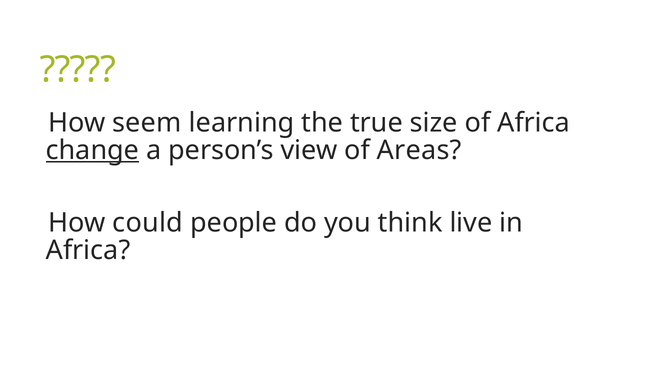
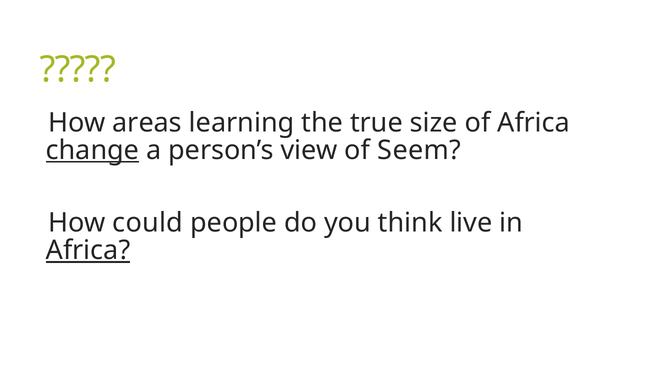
seem: seem -> areas
Areas: Areas -> Seem
Africa at (88, 250) underline: none -> present
